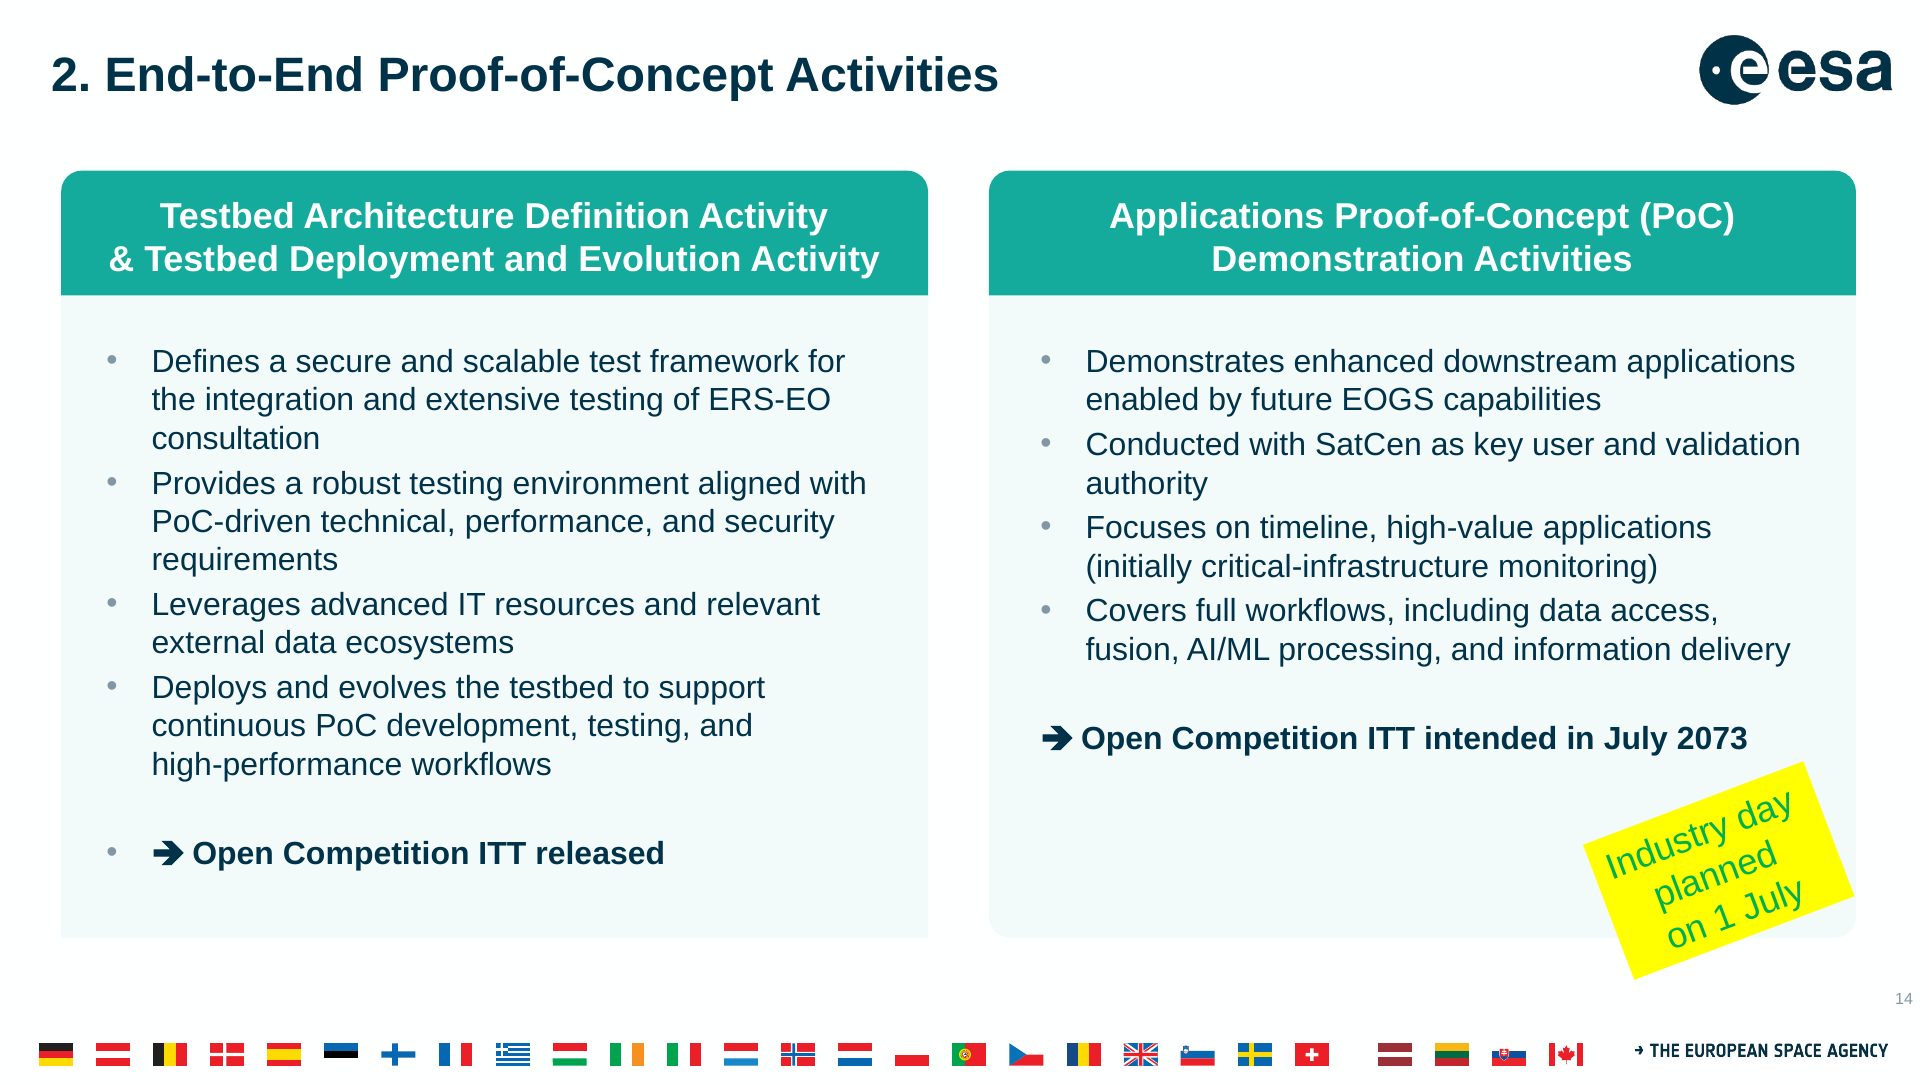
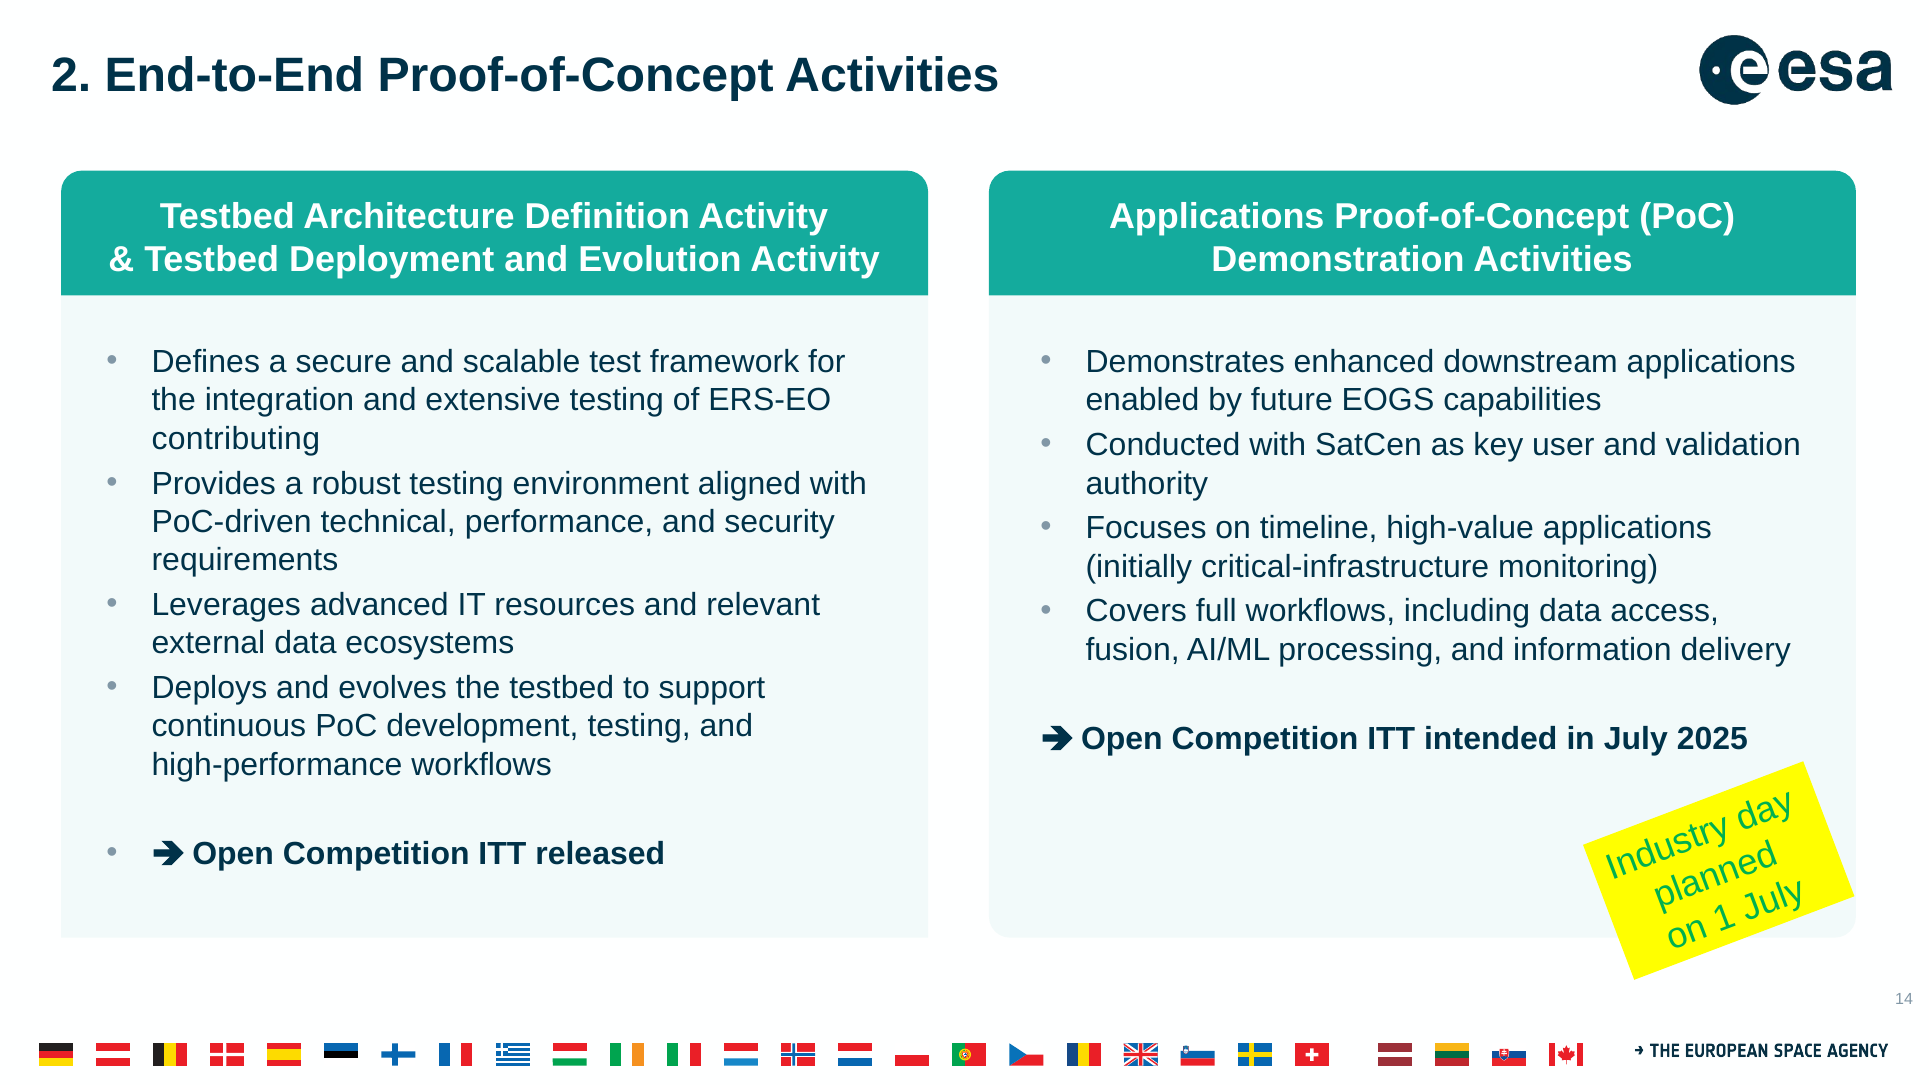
consultation: consultation -> contributing
2073: 2073 -> 2025
